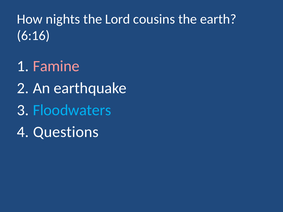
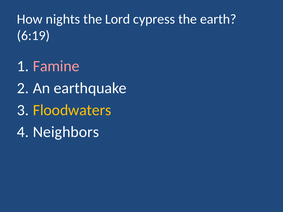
cousins: cousins -> cypress
6:16: 6:16 -> 6:19
Floodwaters colour: light blue -> yellow
Questions: Questions -> Neighbors
